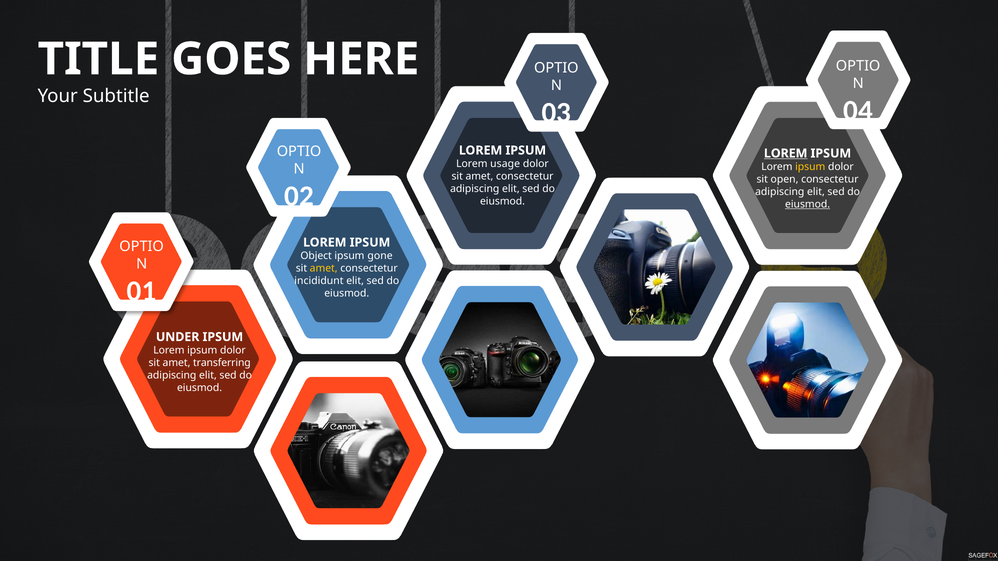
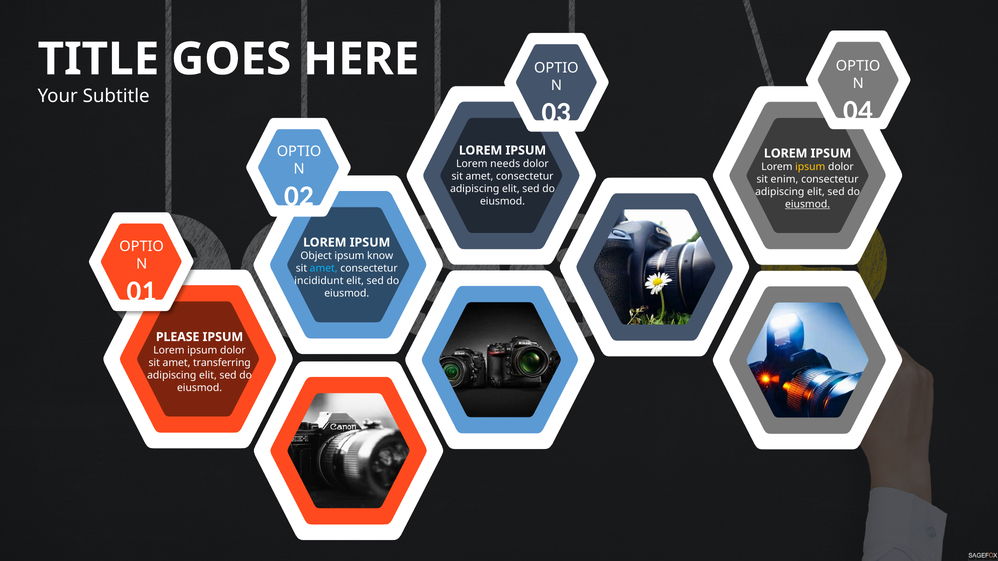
LOREM at (786, 153) underline: present -> none
usage: usage -> needs
open: open -> enim
gone: gone -> know
amet at (324, 269) colour: yellow -> light blue
UNDER: UNDER -> PLEASE
